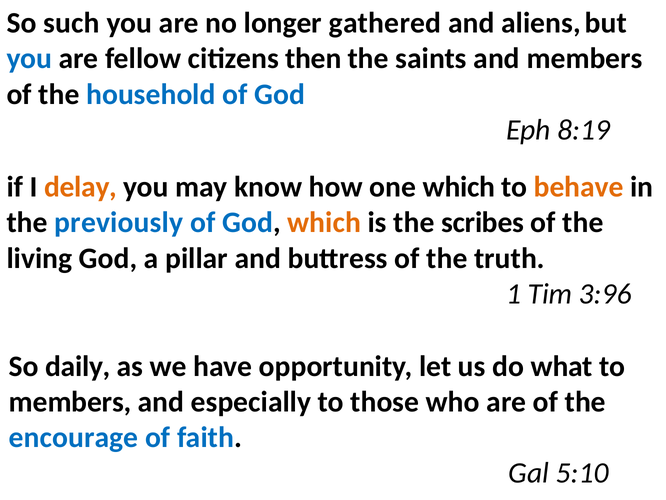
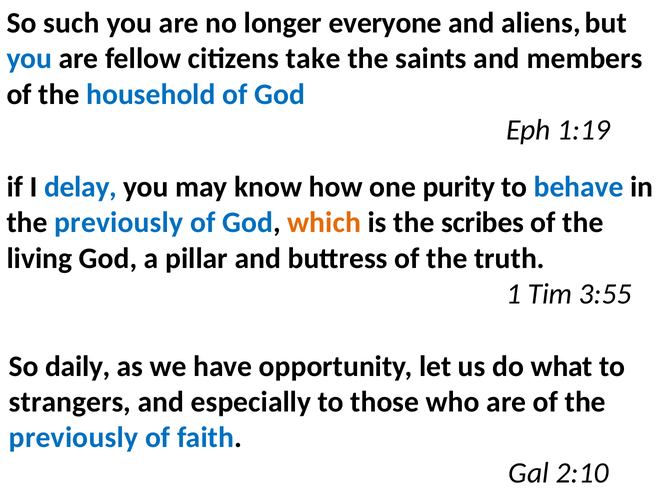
gathered: gathered -> everyone
then: then -> take
8:19: 8:19 -> 1:19
delay colour: orange -> blue
one which: which -> purity
behave colour: orange -> blue
3:96: 3:96 -> 3:55
members at (70, 401): members -> strangers
encourage at (74, 437): encourage -> previously
5:10: 5:10 -> 2:10
